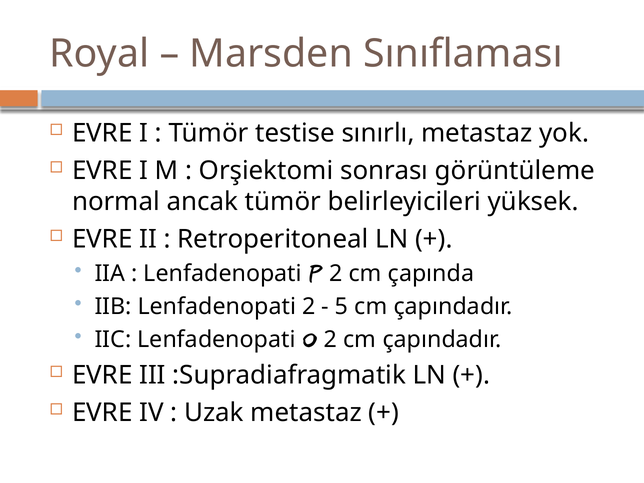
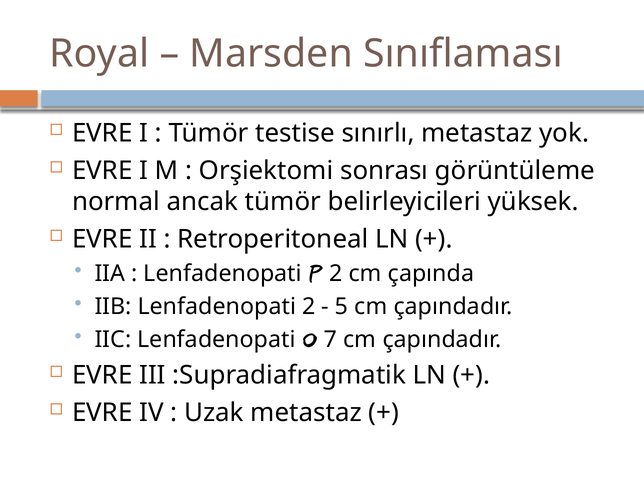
IIC Lenfadenopati 2: 2 -> 7
